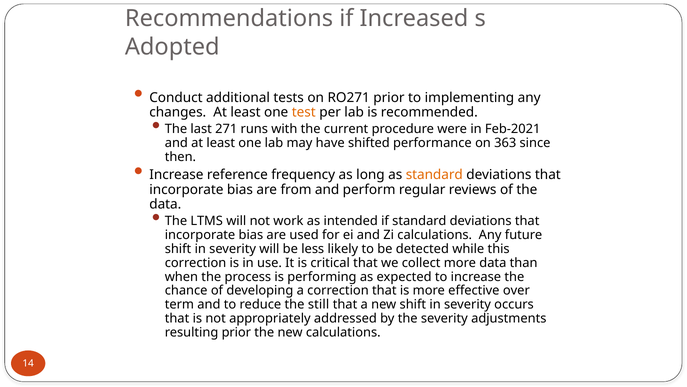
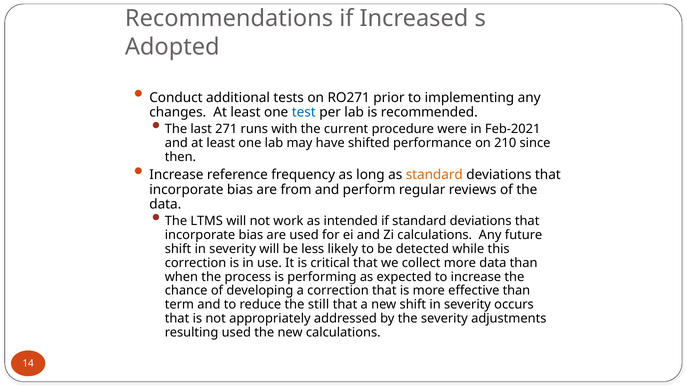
test colour: orange -> blue
363: 363 -> 210
effective over: over -> than
resulting prior: prior -> used
